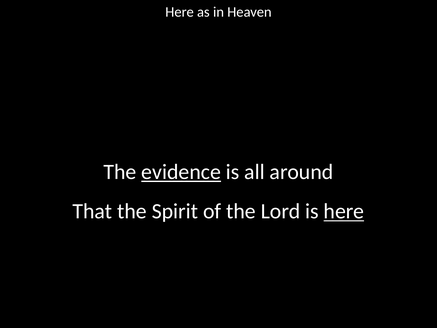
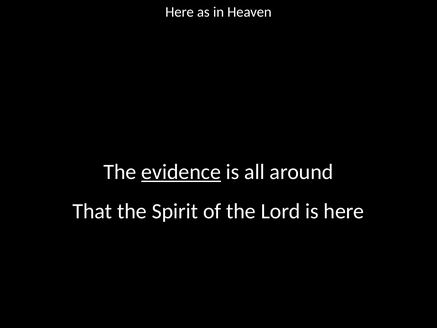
here at (344, 211) underline: present -> none
